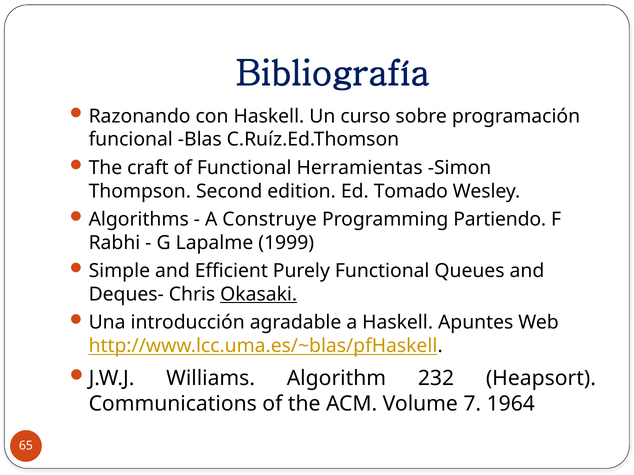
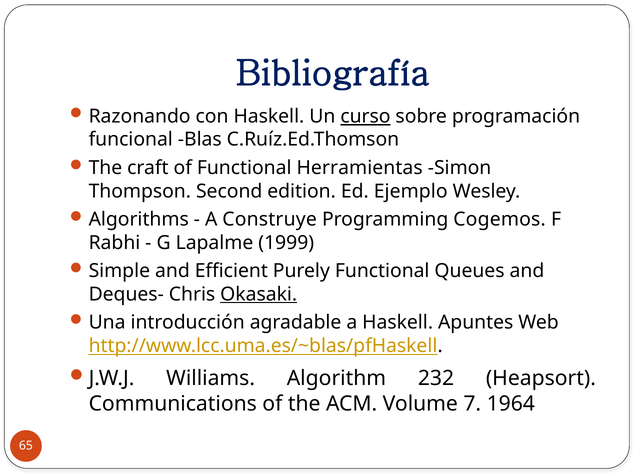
curso underline: none -> present
Tomado: Tomado -> Ejemplo
Partiendo: Partiendo -> Cogemos
